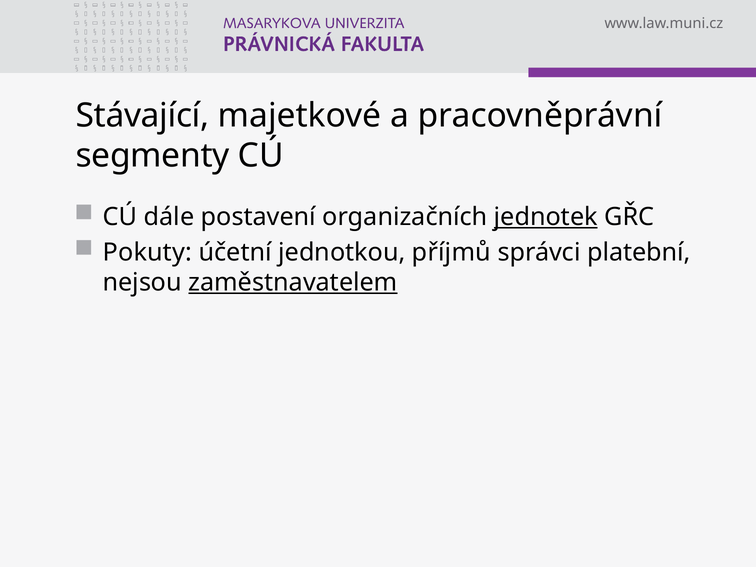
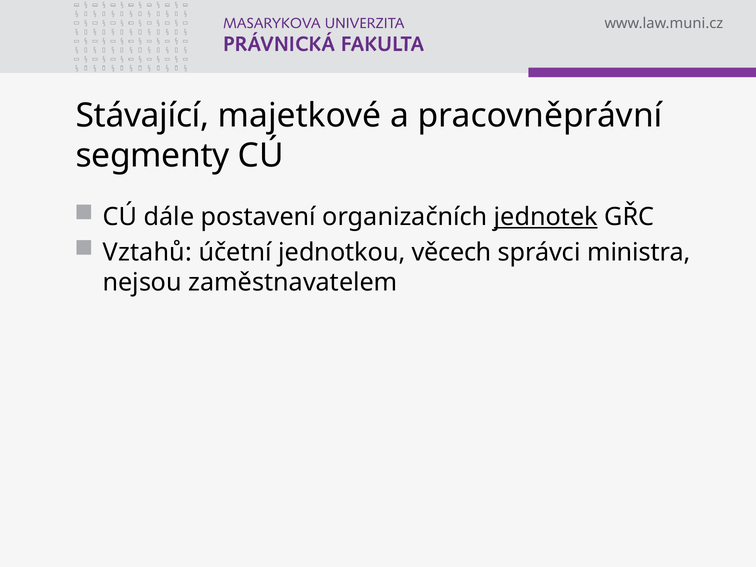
Pokuty: Pokuty -> Vztahů
příjmů: příjmů -> věcech
platební: platební -> ministra
zaměstnavatelem underline: present -> none
